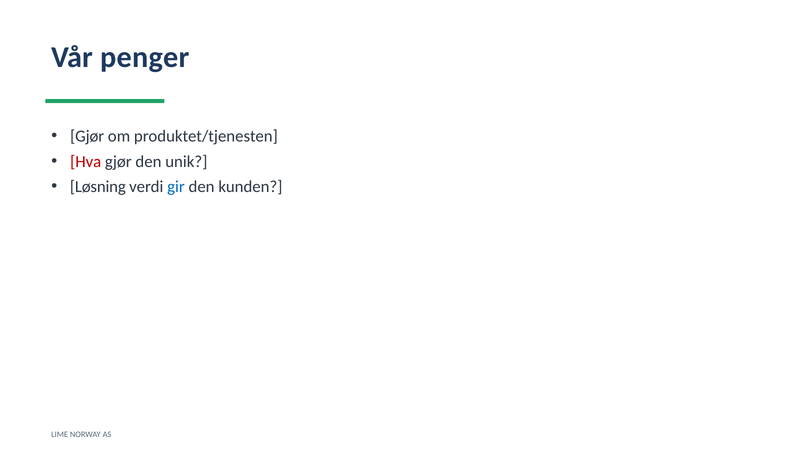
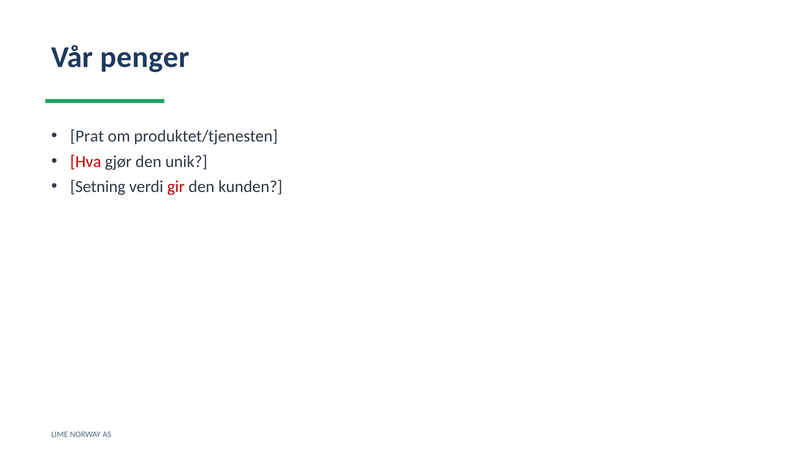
Gjør at (87, 137): Gjør -> Prat
Løsning: Løsning -> Setning
gir colour: blue -> red
